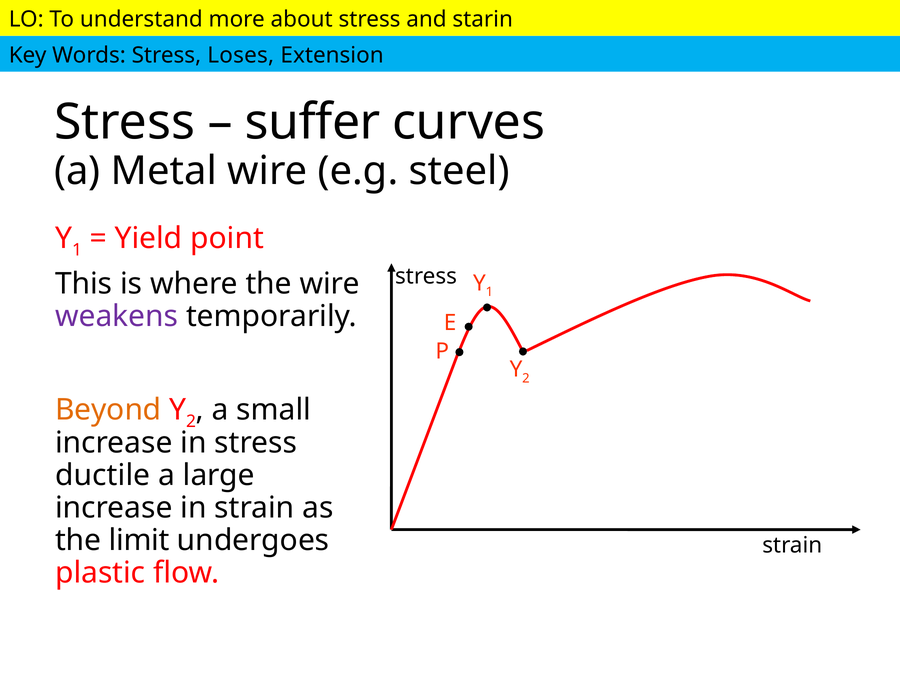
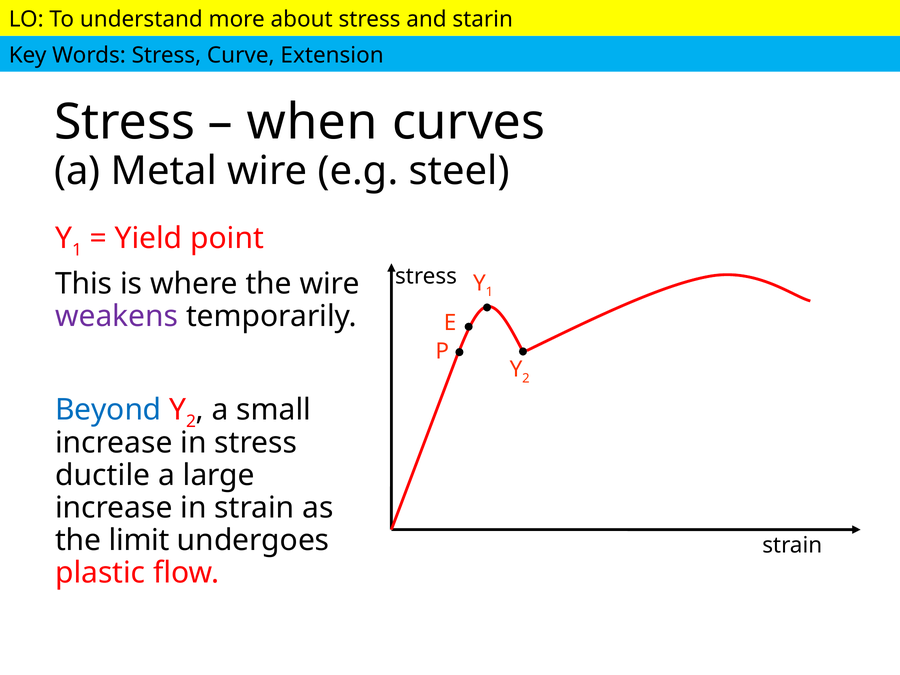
Loses: Loses -> Curve
suffer: suffer -> when
Beyond colour: orange -> blue
